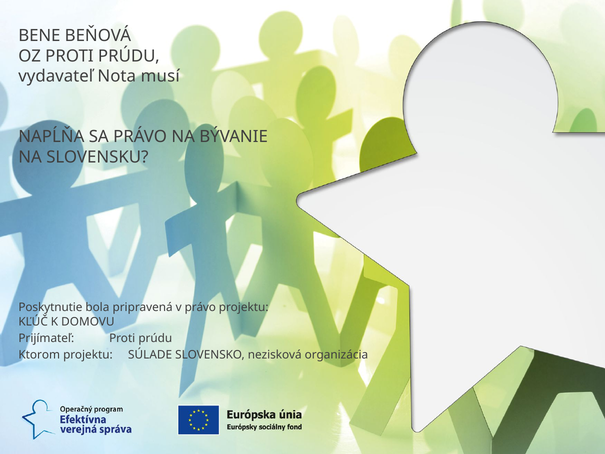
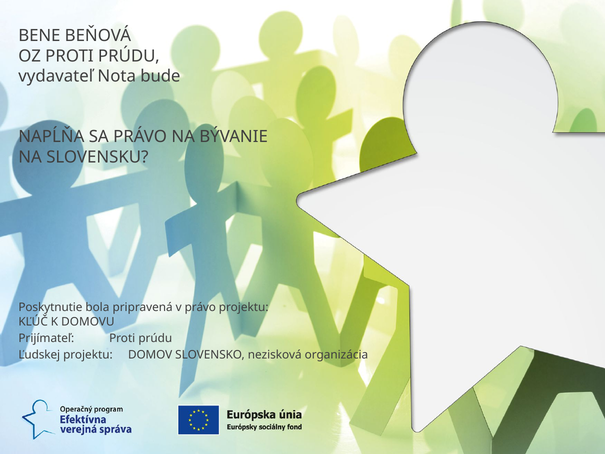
musí: musí -> bude
Ktorom: Ktorom -> Ľudskej
SÚLADE: SÚLADE -> DOMOV
